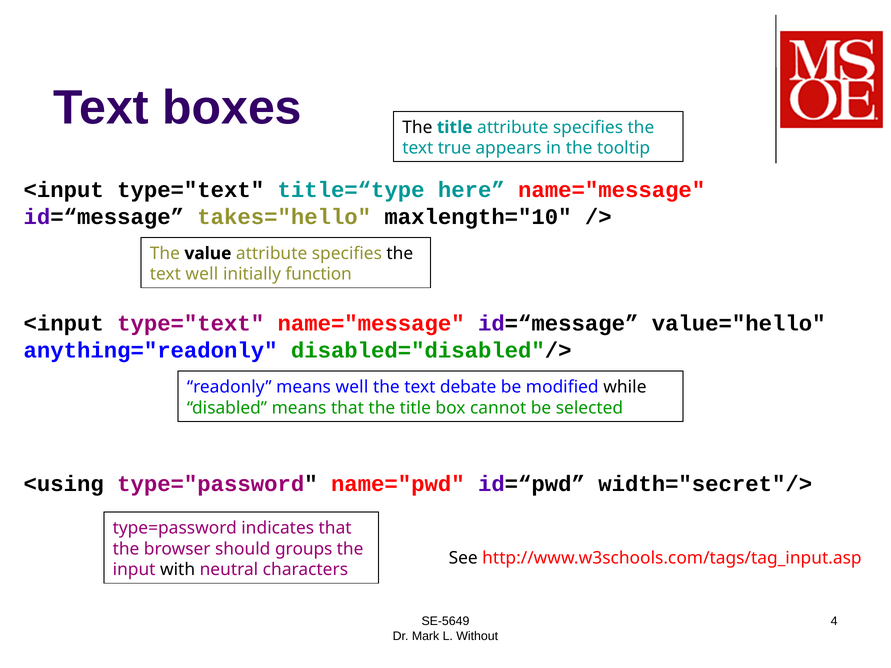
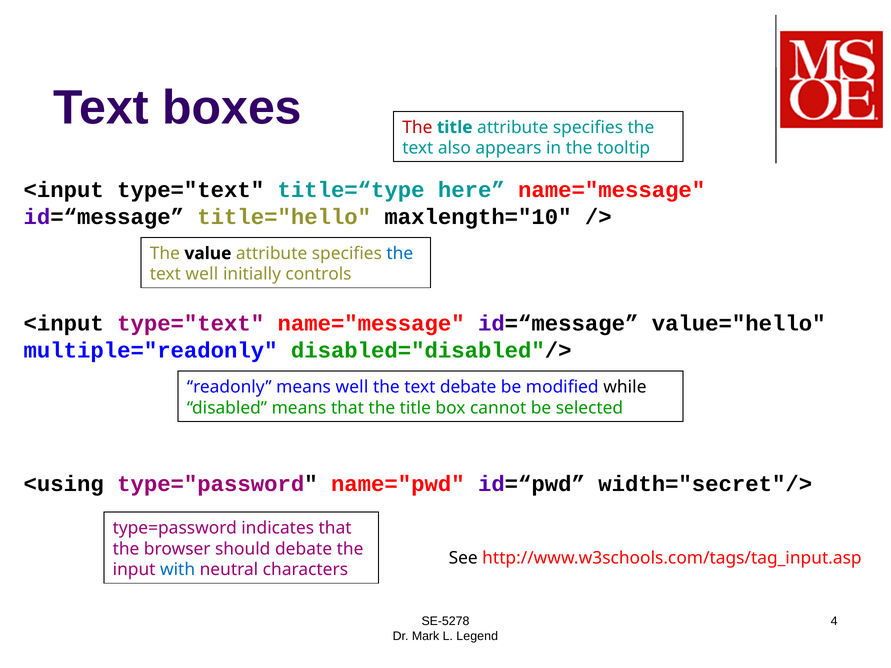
The at (417, 127) colour: black -> red
true: true -> also
takes="hello: takes="hello -> title="hello
the at (400, 254) colour: black -> blue
function: function -> controls
anything="readonly: anything="readonly -> multiple="readonly
should groups: groups -> debate
with colour: black -> blue
SE-5649: SE-5649 -> SE-5278
Without: Without -> Legend
